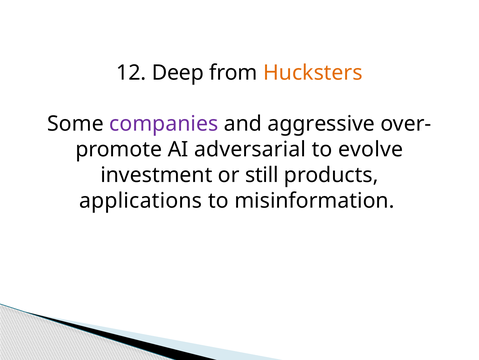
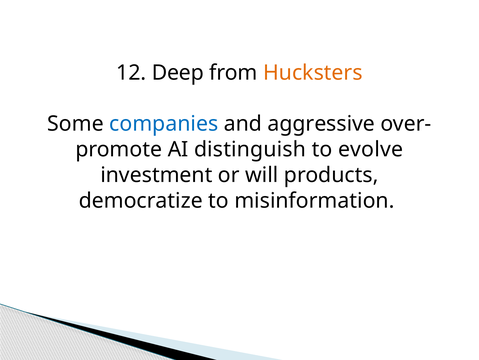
companies colour: purple -> blue
adversarial: adversarial -> distinguish
still: still -> will
applications: applications -> democratize
